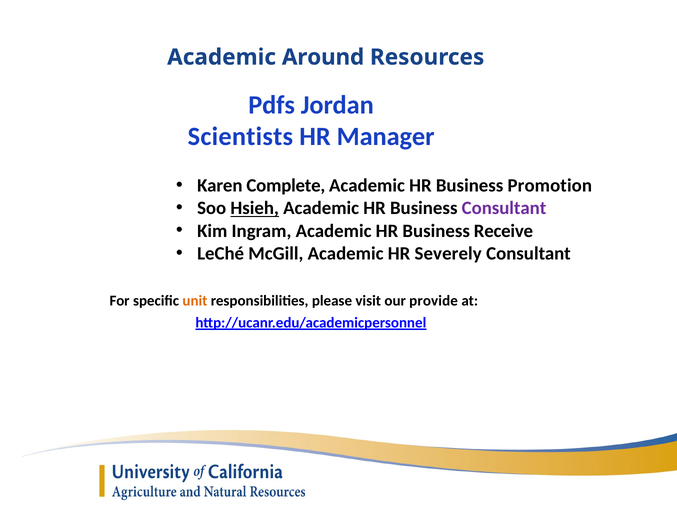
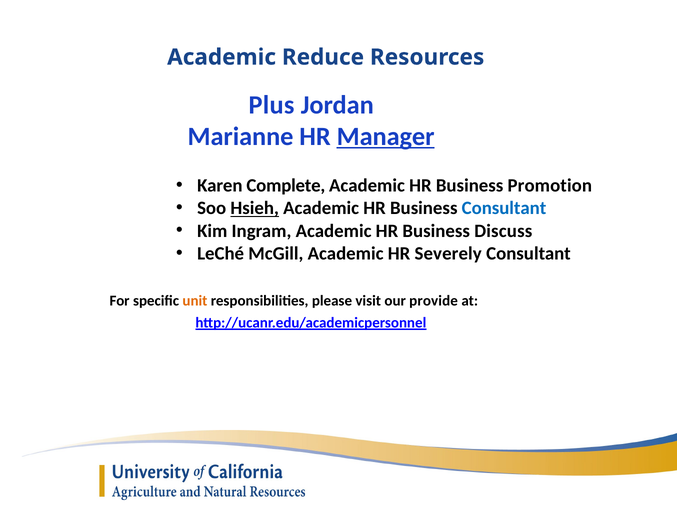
Around: Around -> Reduce
Pdfs: Pdfs -> Plus
Scientists: Scientists -> Marianne
Manager underline: none -> present
Consultant at (504, 208) colour: purple -> blue
Receive: Receive -> Discuss
